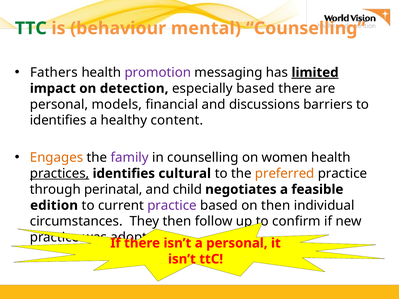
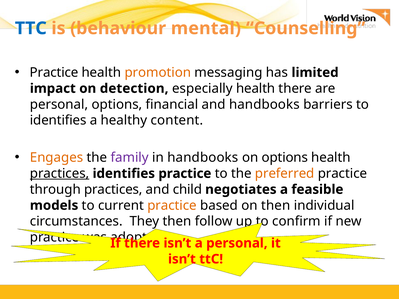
TTC at (31, 28) colour: green -> blue
Fathers at (54, 73): Fathers -> Practice
promotion colour: purple -> orange
limited underline: present -> none
especially based: based -> health
personal models: models -> options
and discussions: discussions -> handbooks
in counselling: counselling -> handbooks
on women: women -> options
identifies cultural: cultural -> practice
through perinatal: perinatal -> practices
edition: edition -> models
practice at (172, 206) colour: purple -> orange
